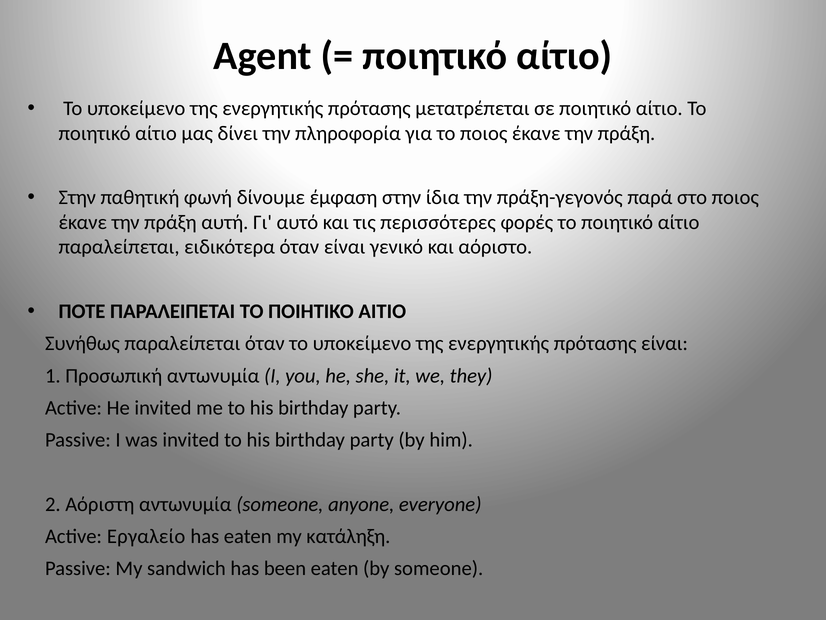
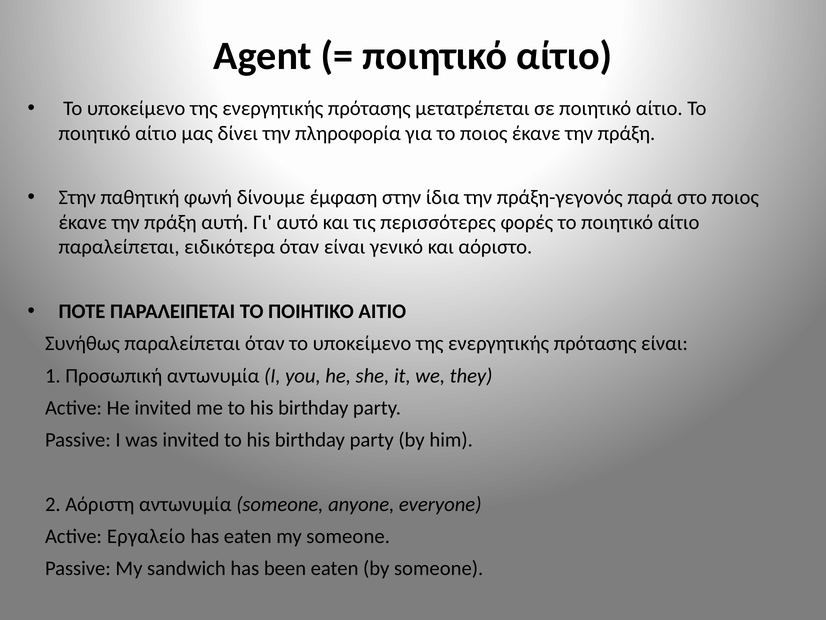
my κατάληξη: κατάληξη -> someone
